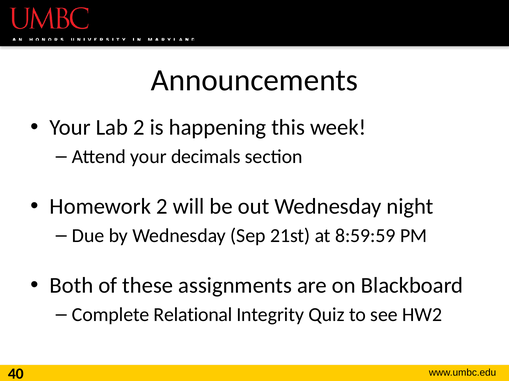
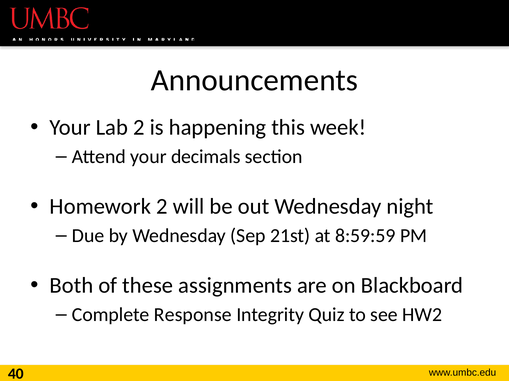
Relational: Relational -> Response
